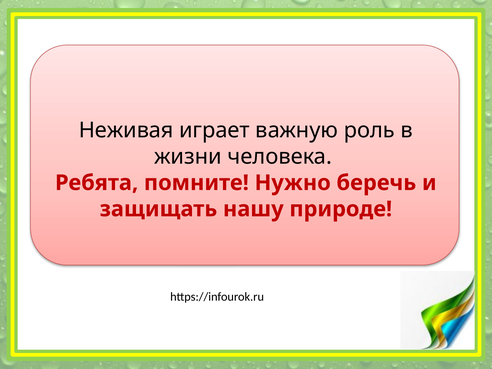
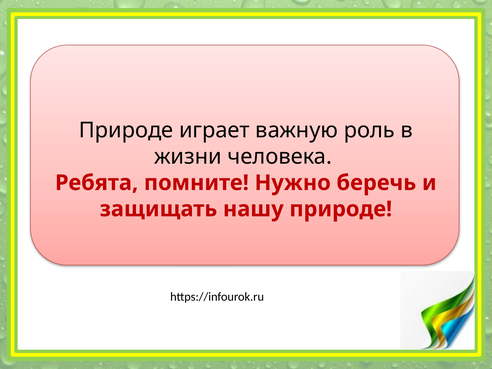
Неживая at (126, 130): Неживая -> Природе
